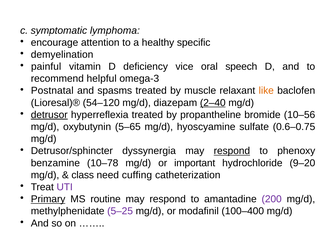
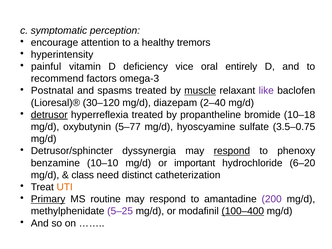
lymphoma: lymphoma -> perception
specific: specific -> tremors
demyelination: demyelination -> hyperintensity
speech: speech -> entirely
helpful: helpful -> factors
muscle underline: none -> present
like colour: orange -> purple
54–120: 54–120 -> 30–120
2–40 underline: present -> none
10–56: 10–56 -> 10–18
5–65: 5–65 -> 5–77
0.6–0.75: 0.6–0.75 -> 3.5–0.75
10–78: 10–78 -> 10–10
9–20: 9–20 -> 6–20
cuffing: cuffing -> distinct
UTI colour: purple -> orange
100–400 underline: none -> present
